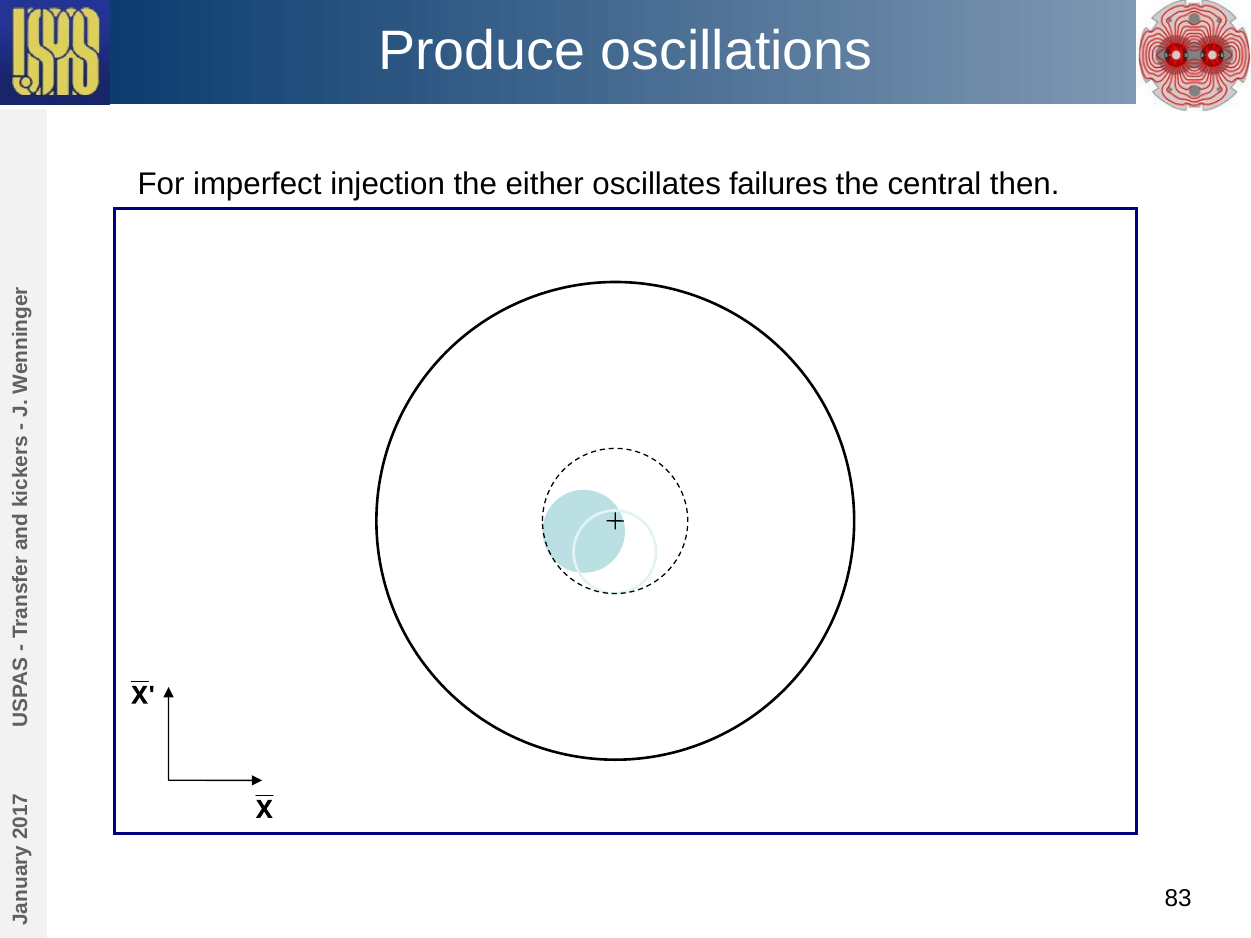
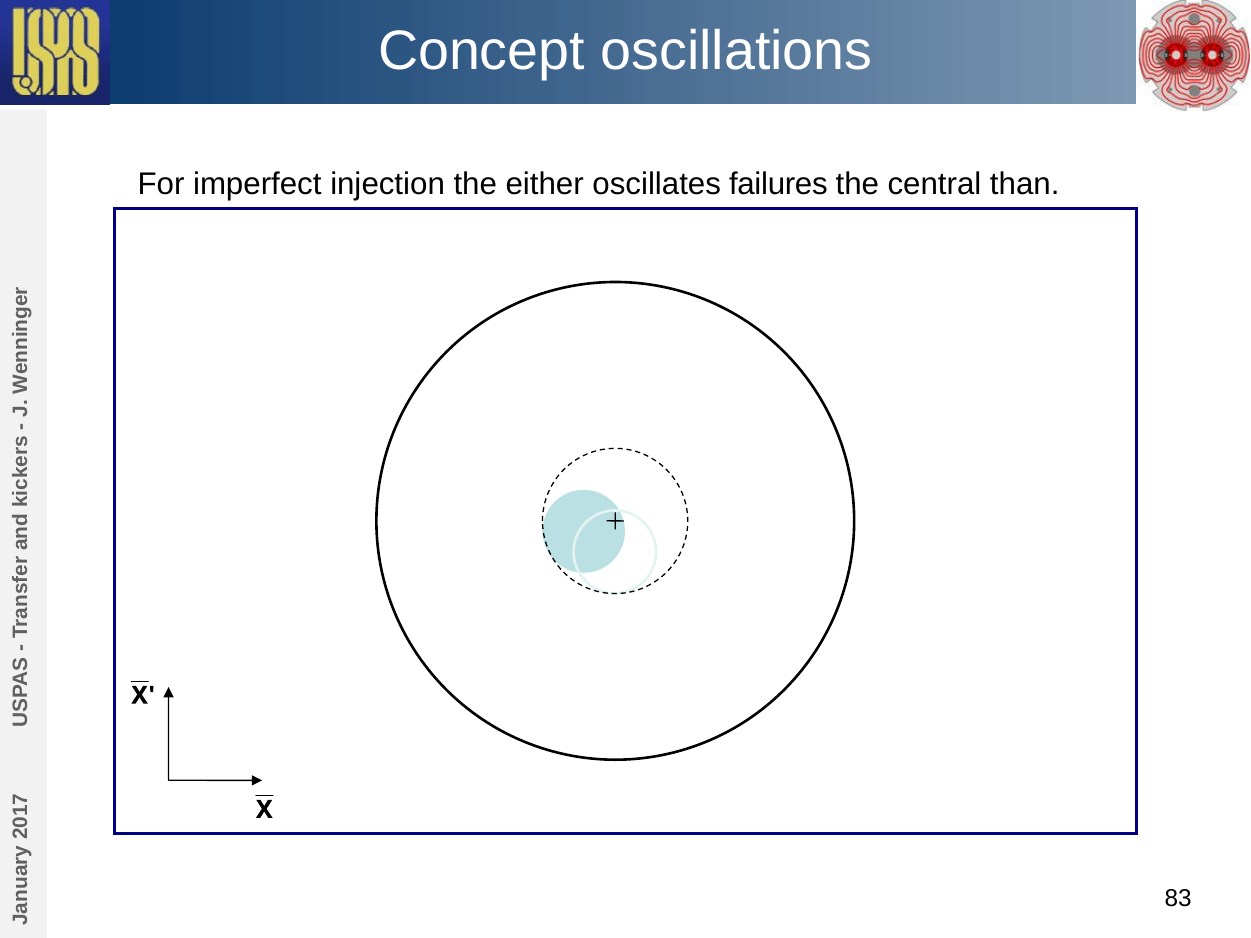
Produce: Produce -> Concept
then: then -> than
